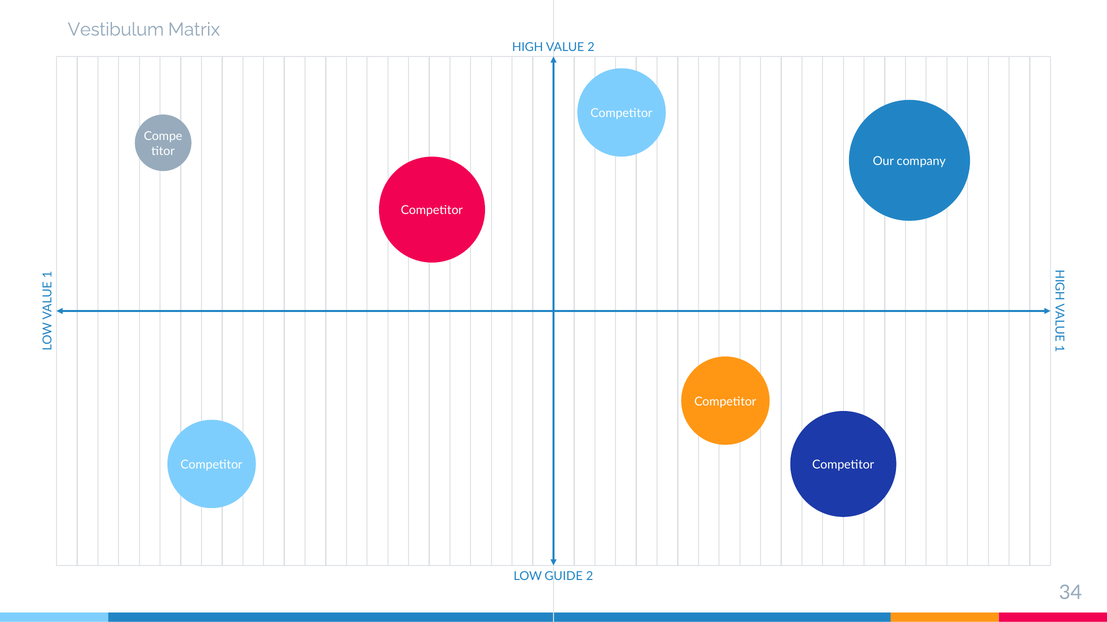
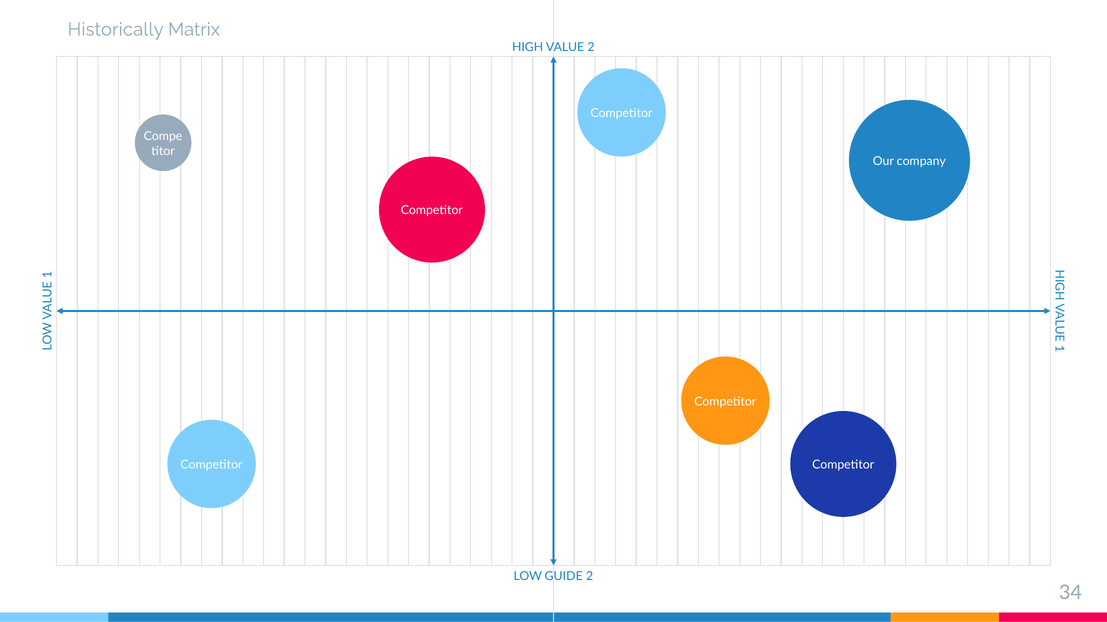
Vestibulum: Vestibulum -> Historically
